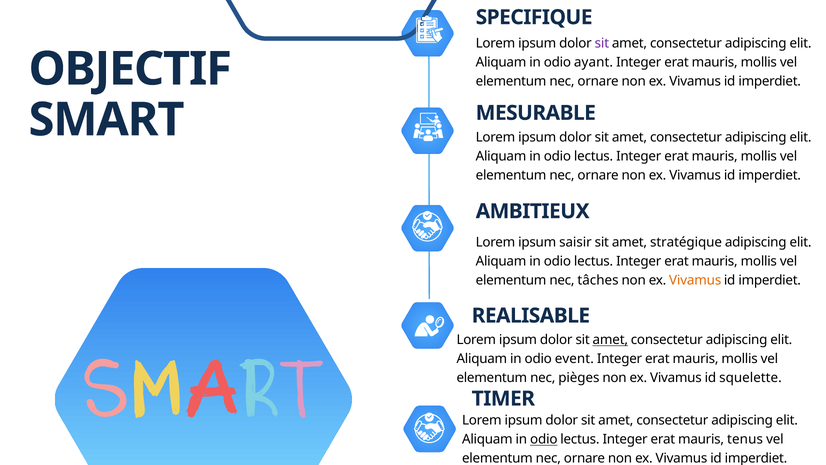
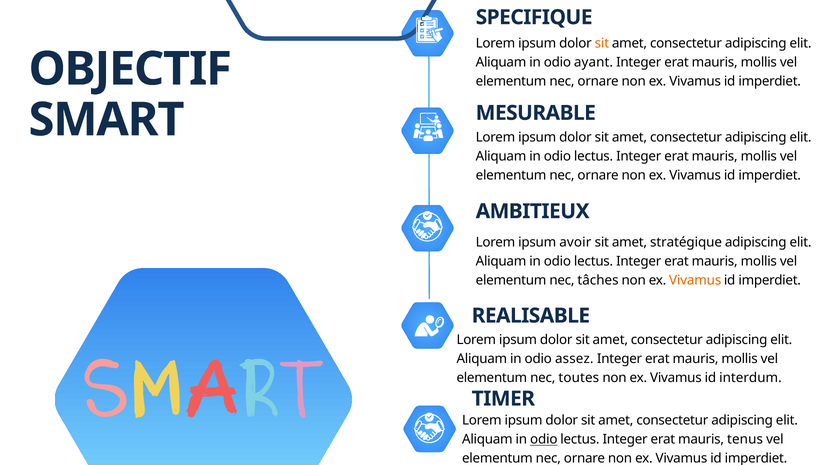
sit at (602, 43) colour: purple -> orange
saisir: saisir -> avoir
amet at (610, 340) underline: present -> none
event: event -> assez
pièges: pièges -> toutes
squelette: squelette -> interdum
